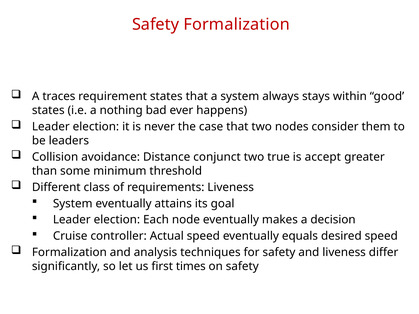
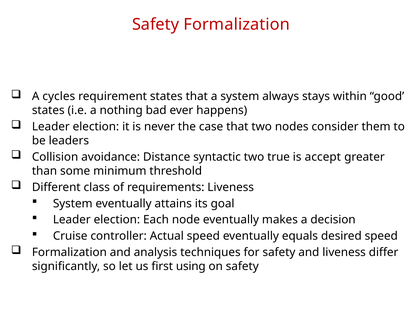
traces: traces -> cycles
conjunct: conjunct -> syntactic
times: times -> using
